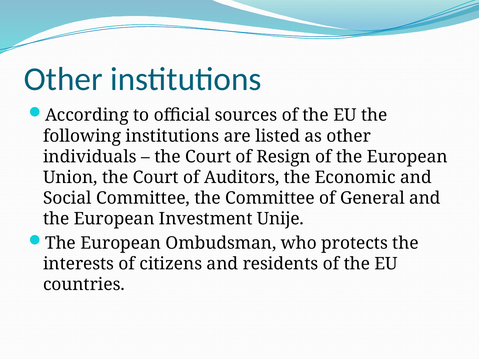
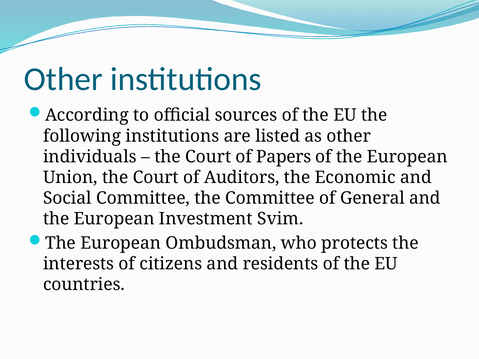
Resign: Resign -> Papers
Unije: Unije -> Svim
